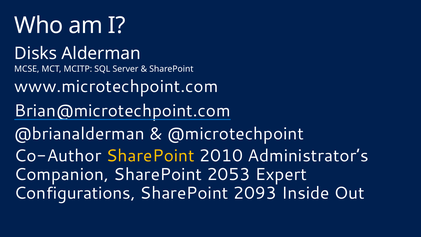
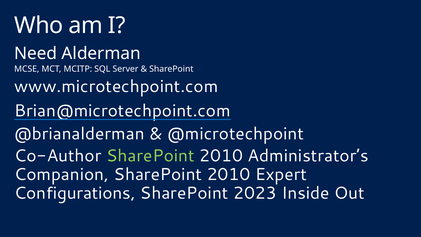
Disks: Disks -> Need
SharePoint at (150, 156) colour: yellow -> light green
Companion SharePoint 2053: 2053 -> 2010
2093: 2093 -> 2023
